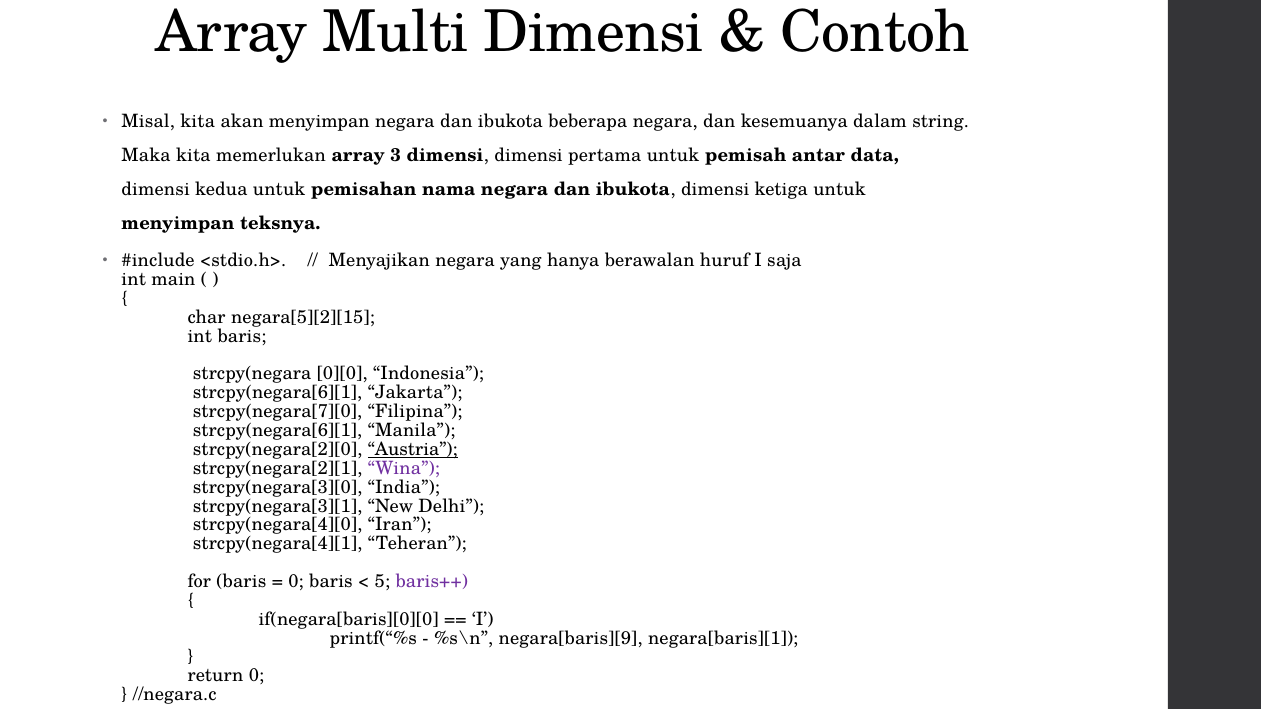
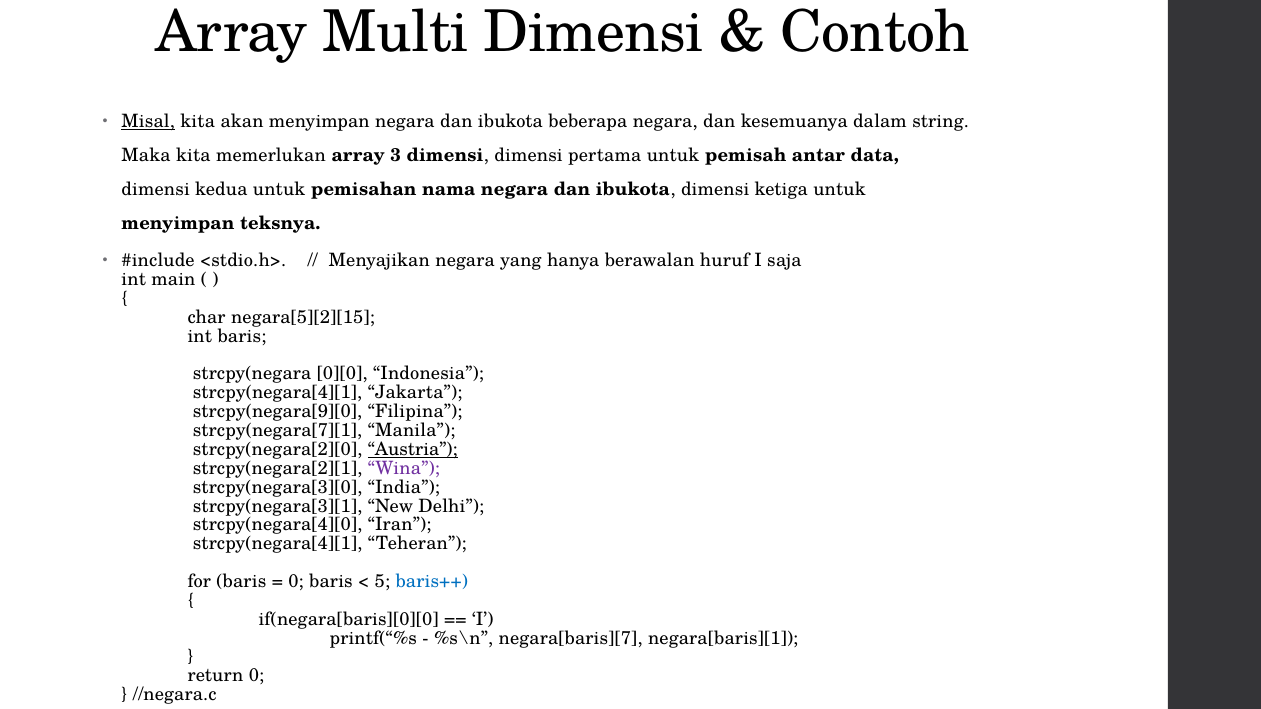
Misal underline: none -> present
strcpy(negara[6][1 at (278, 393): strcpy(negara[6][1 -> strcpy(negara[4][1
strcpy(negara[7][0: strcpy(negara[7][0 -> strcpy(negara[9][0
strcpy(negara[6][1 at (278, 431): strcpy(negara[6][1 -> strcpy(negara[7][1
baris++ colour: purple -> blue
negara[baris][9: negara[baris][9 -> negara[baris][7
